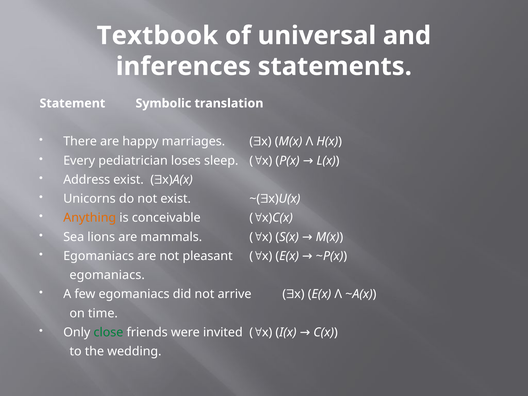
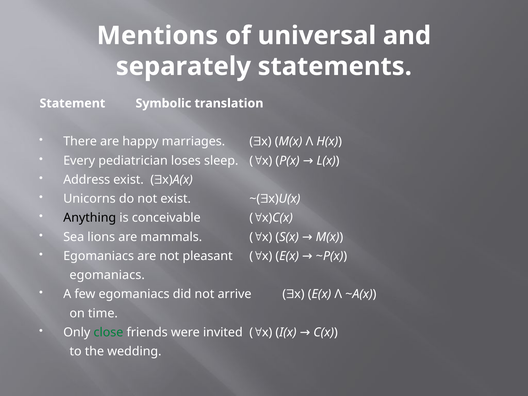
Textbook: Textbook -> Mentions
inferences: inferences -> separately
Anything colour: orange -> black
